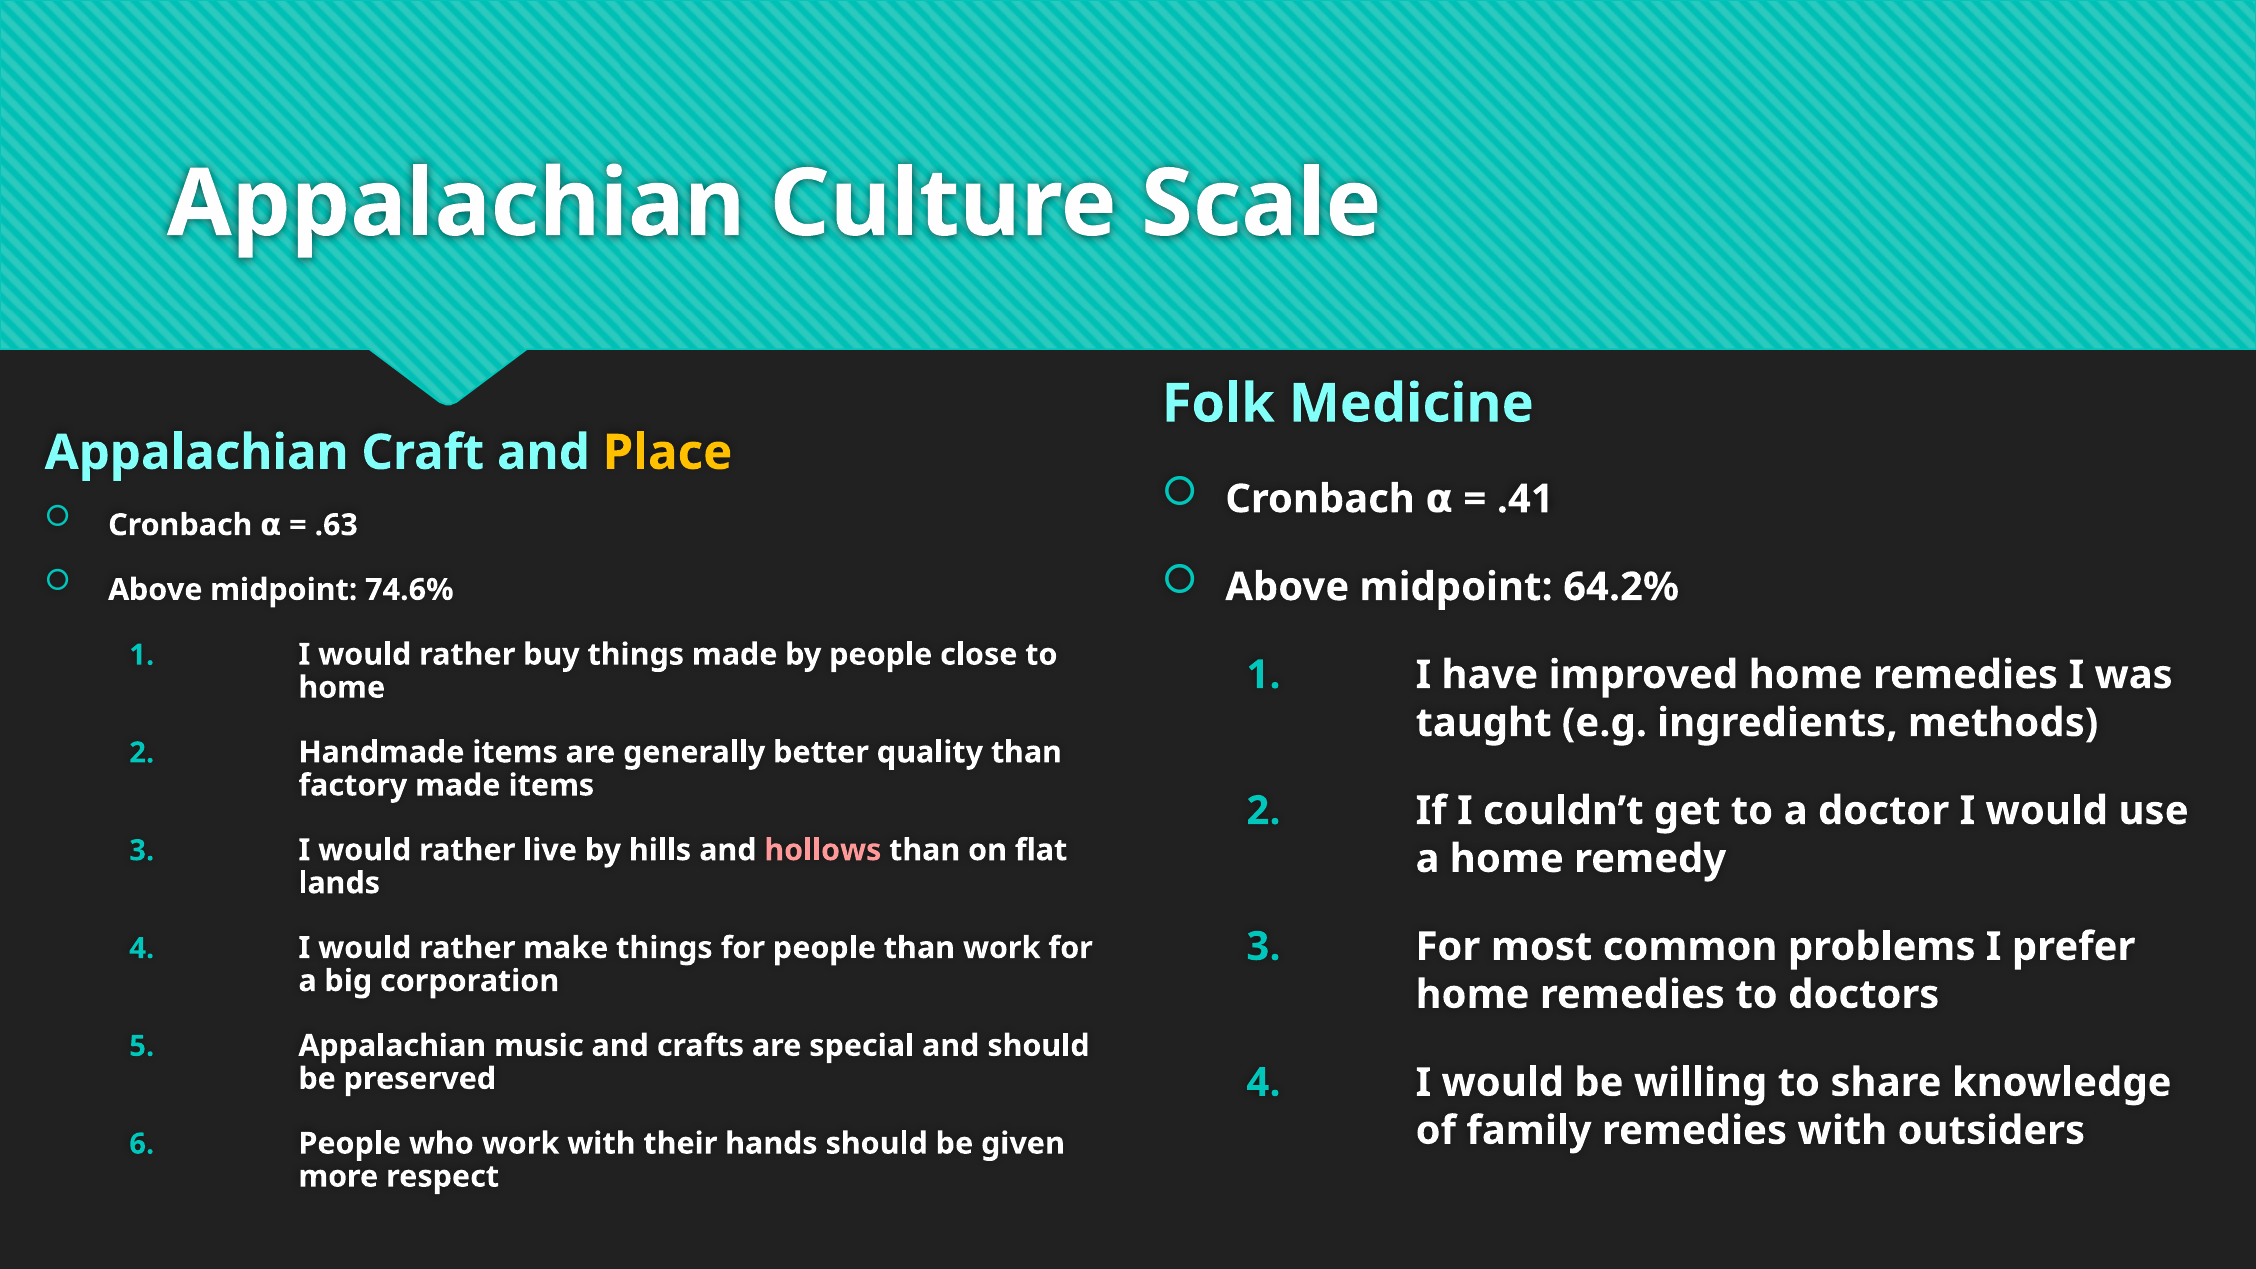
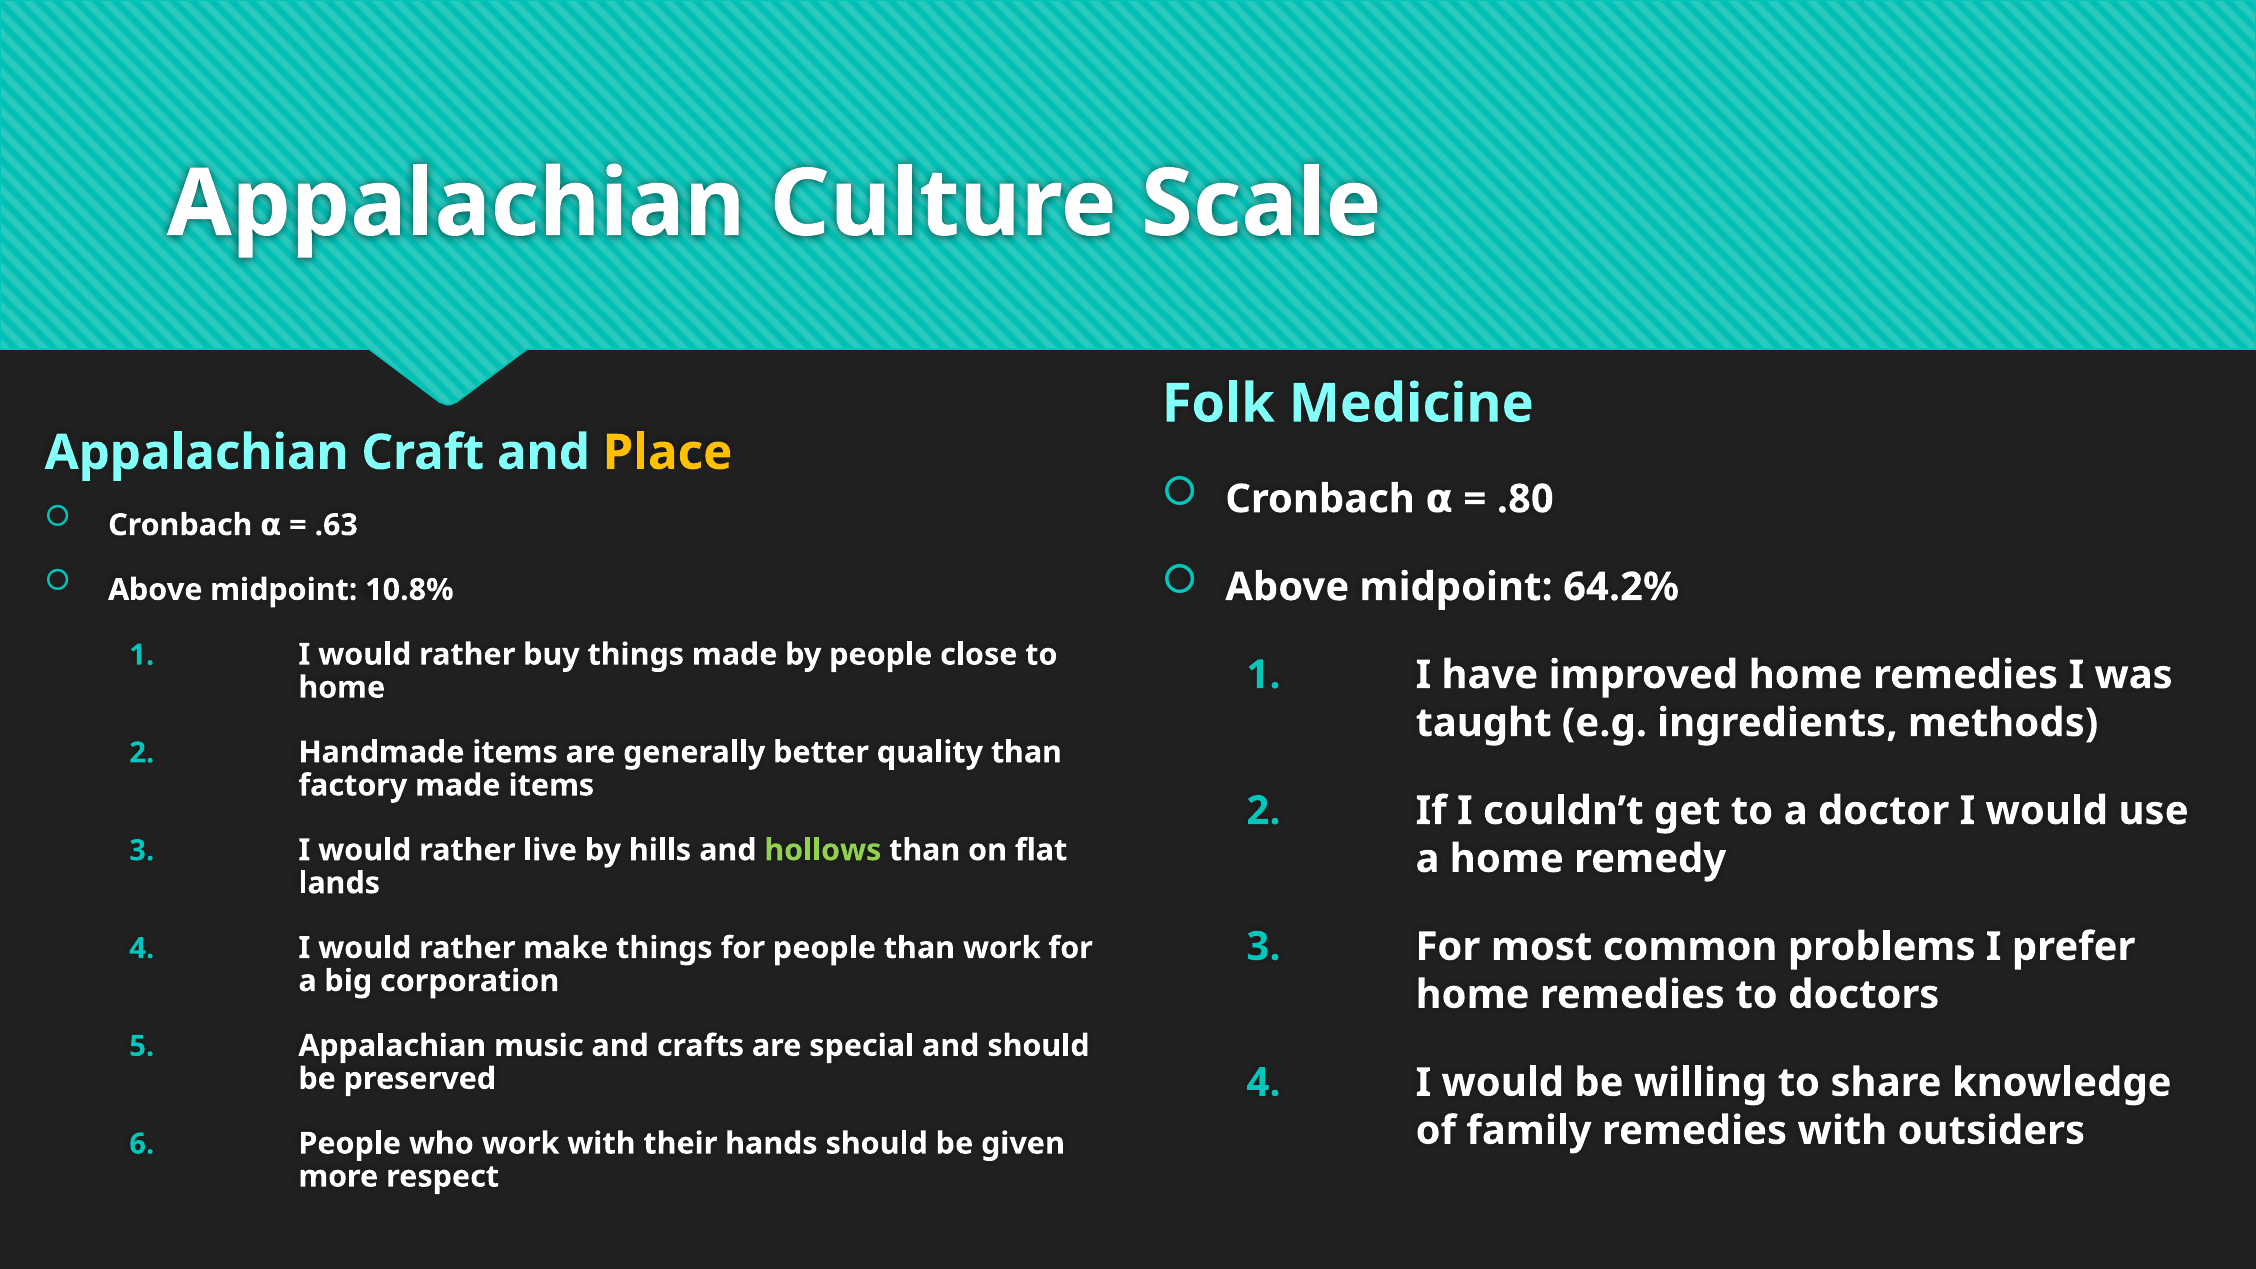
.41: .41 -> .80
74.6%: 74.6% -> 10.8%
hollows colour: pink -> light green
